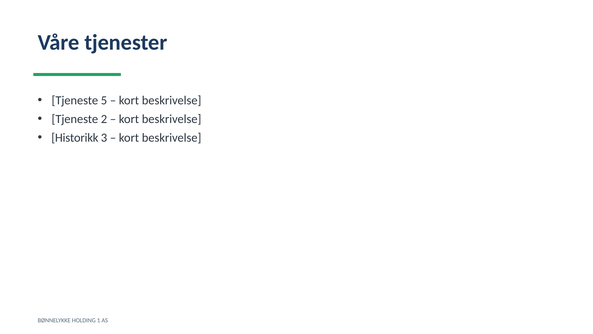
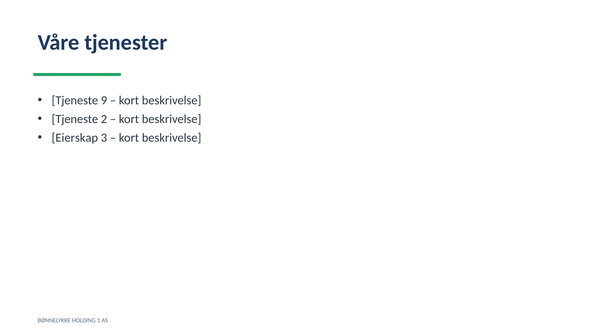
5: 5 -> 9
Historikk: Historikk -> Eierskap
